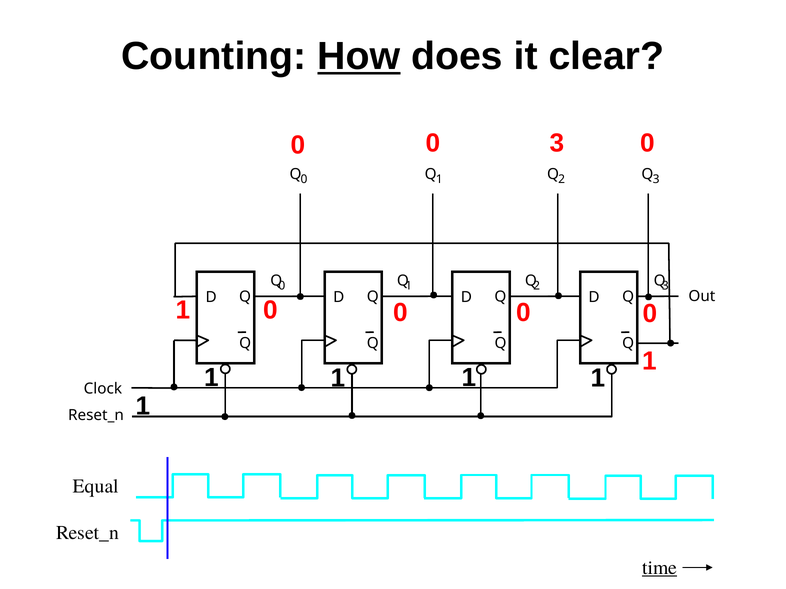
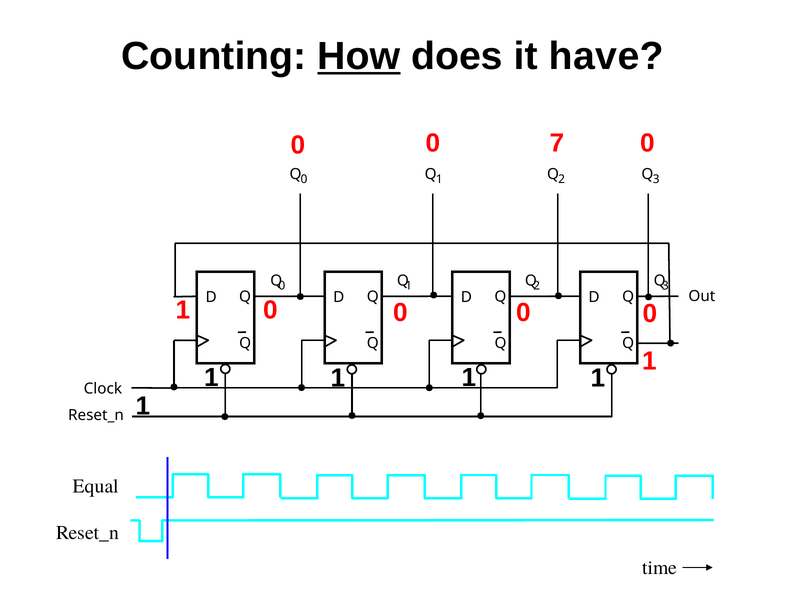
clear: clear -> have
0 3: 3 -> 7
time underline: present -> none
